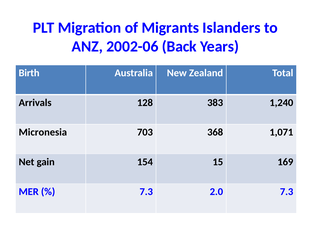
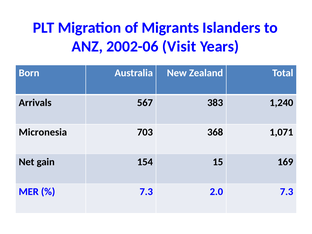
Back: Back -> Visit
Birth: Birth -> Born
128: 128 -> 567
